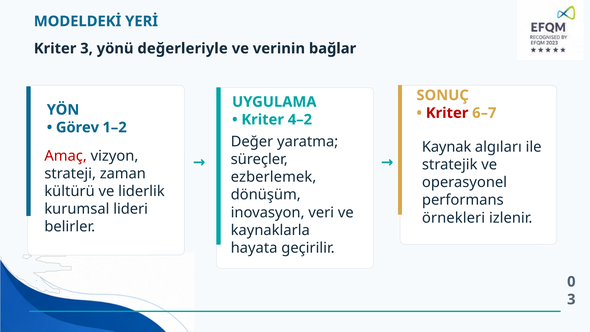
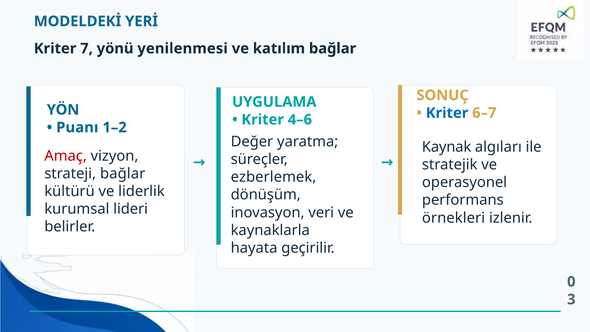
Kriter 3: 3 -> 7
değerleriyle: değerleriyle -> yenilenmesi
verinin: verinin -> katılım
Kriter at (447, 113) colour: red -> blue
4–2: 4–2 -> 4–6
Görev: Görev -> Puanı
strateji zaman: zaman -> bağlar
